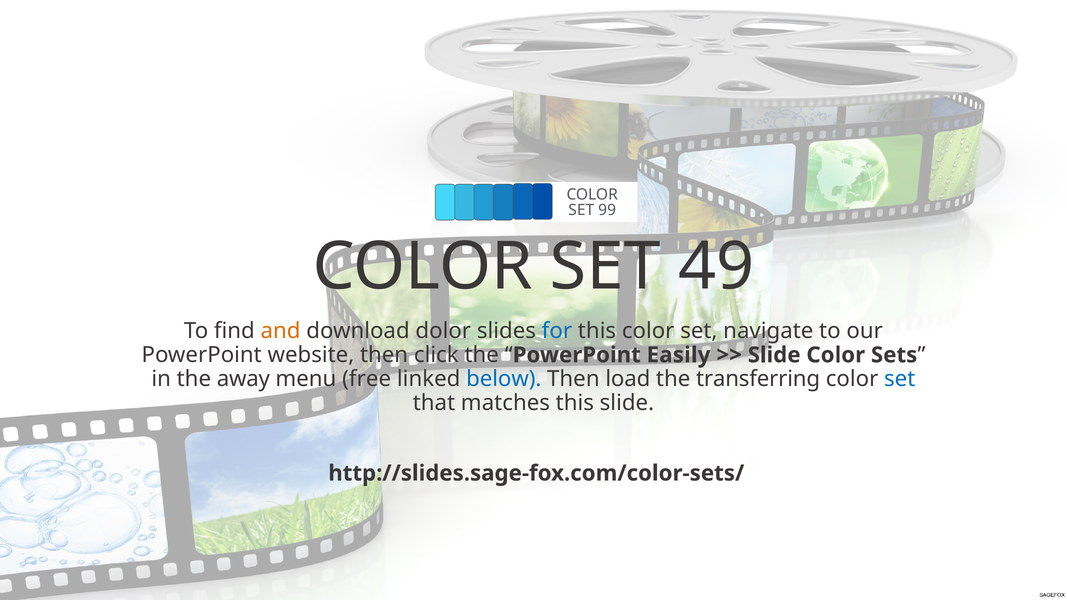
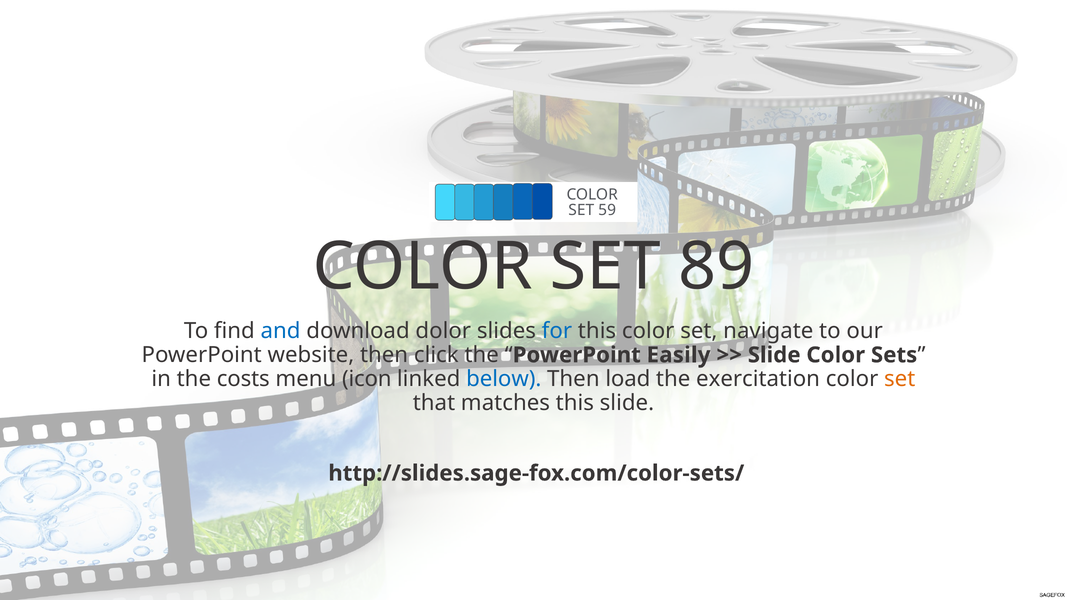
99: 99 -> 59
49: 49 -> 89
and colour: orange -> blue
away: away -> costs
free: free -> icon
transferring: transferring -> exercitation
set at (900, 379) colour: blue -> orange
